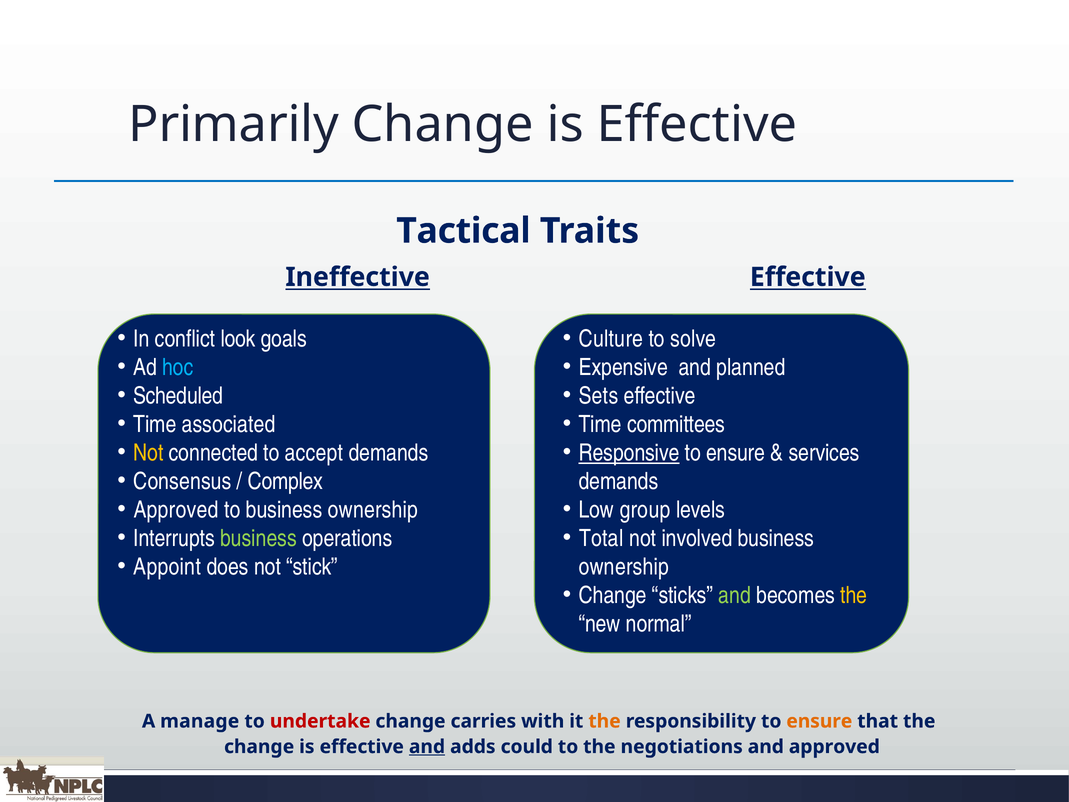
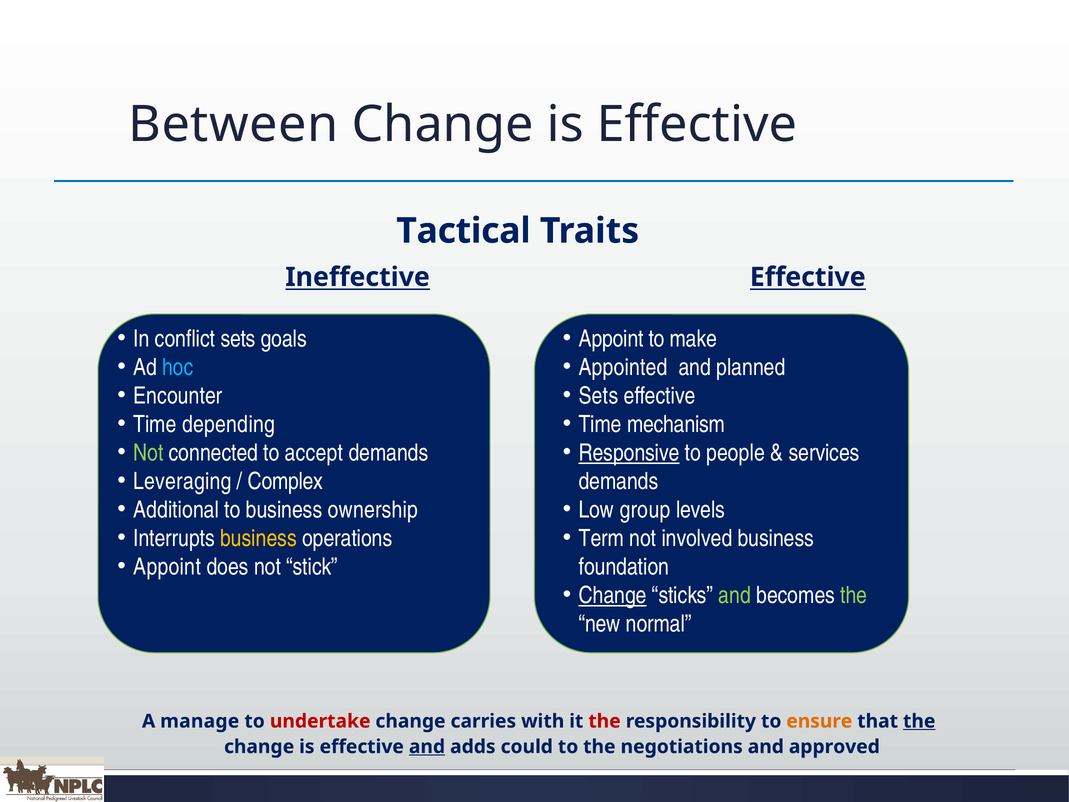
Primarily: Primarily -> Between
conflict look: look -> sets
Culture at (611, 339): Culture -> Appoint
solve: solve -> make
Expensive: Expensive -> Appointed
Scheduled: Scheduled -> Encounter
associated: associated -> depending
committees: committees -> mechanism
Not at (148, 453) colour: yellow -> light green
ensure at (736, 453): ensure -> people
Consensus: Consensus -> Leveraging
Approved at (176, 510): Approved -> Additional
business at (258, 538) colour: light green -> yellow
Total: Total -> Term
ownership at (624, 567): ownership -> foundation
Change at (613, 595) underline: none -> present
the at (854, 595) colour: yellow -> light green
the at (605, 721) colour: orange -> red
the at (919, 721) underline: none -> present
